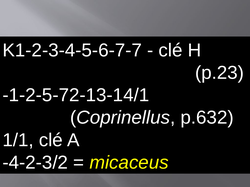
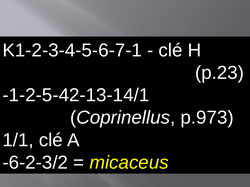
K1-2-3-4-5-6-7-7: K1-2-3-4-5-6-7-7 -> K1-2-3-4-5-6-7-1
-1-2-5-72-13-14/1: -1-2-5-72-13-14/1 -> -1-2-5-42-13-14/1
p.632: p.632 -> p.973
-4-2-3/2: -4-2-3/2 -> -6-2-3/2
